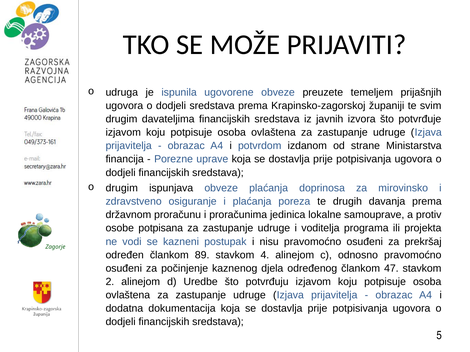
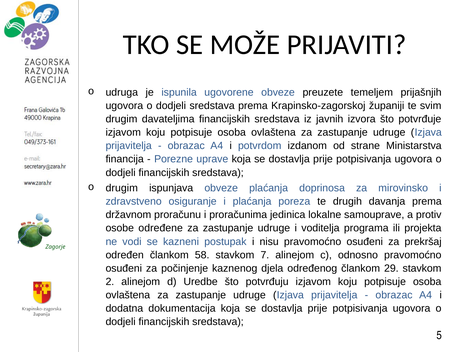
potpisana: potpisana -> određene
89: 89 -> 58
4: 4 -> 7
47: 47 -> 29
